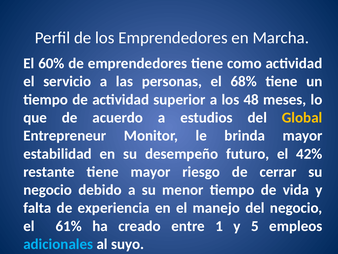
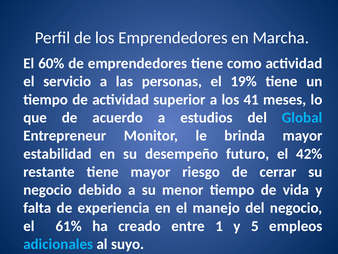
68%: 68% -> 19%
48: 48 -> 41
Global colour: yellow -> light blue
